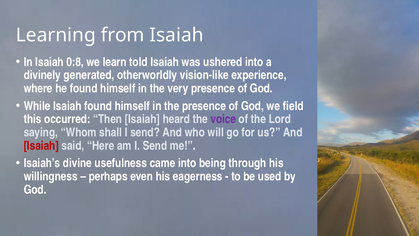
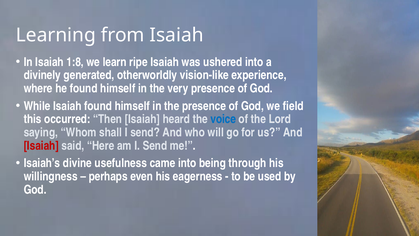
0:8: 0:8 -> 1:8
told: told -> ripe
voice colour: purple -> blue
